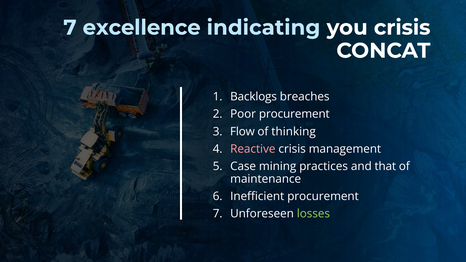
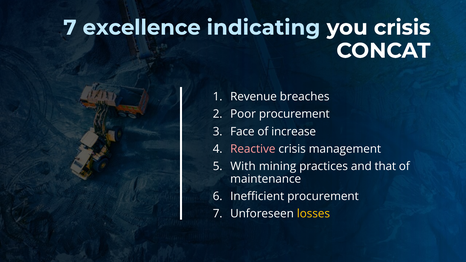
Backlogs: Backlogs -> Revenue
Flow: Flow -> Face
thinking: thinking -> increase
Case: Case -> With
losses colour: light green -> yellow
